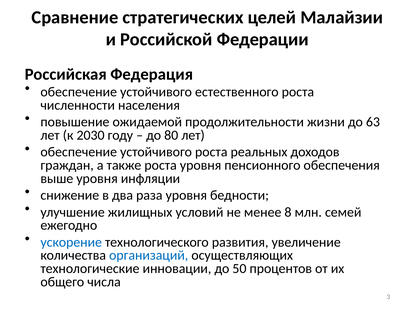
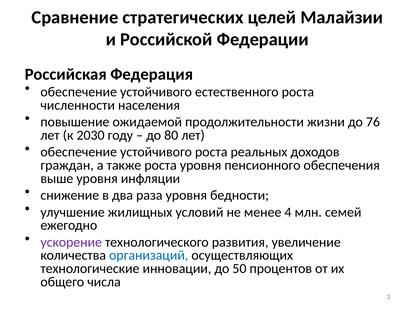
63: 63 -> 76
8: 8 -> 4
ускорение colour: blue -> purple
